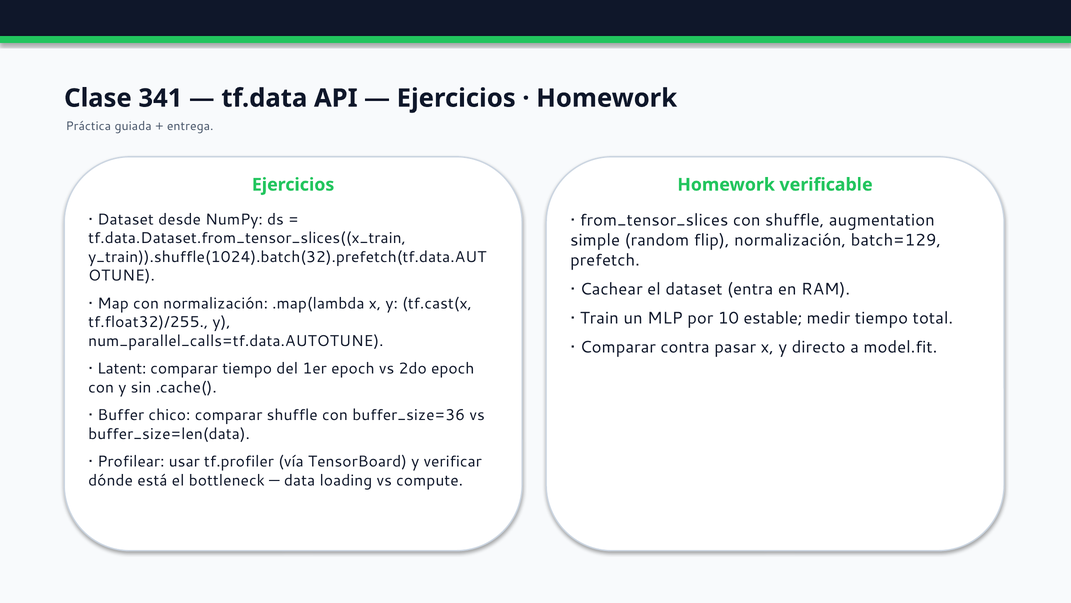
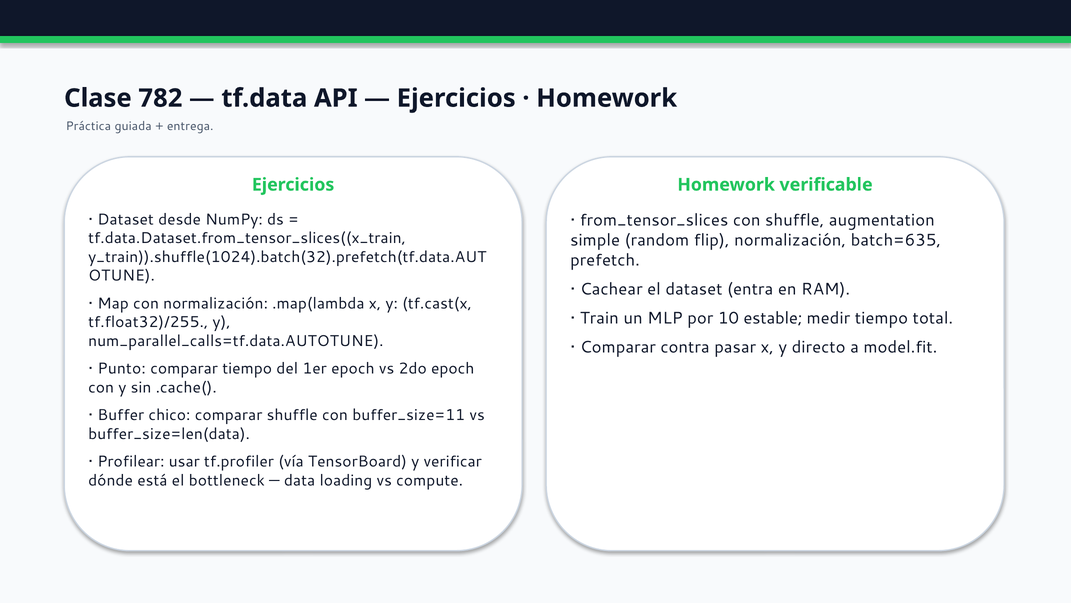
341: 341 -> 782
batch=129: batch=129 -> batch=635
Latent: Latent -> Punto
buffer_size=36: buffer_size=36 -> buffer_size=11
